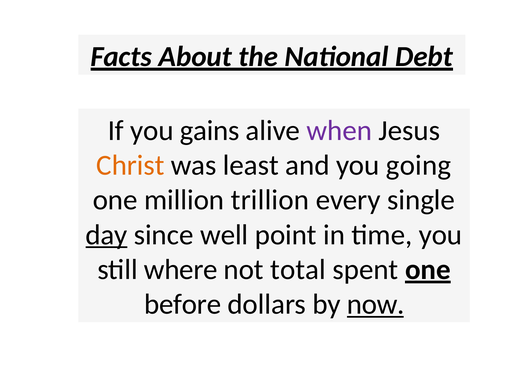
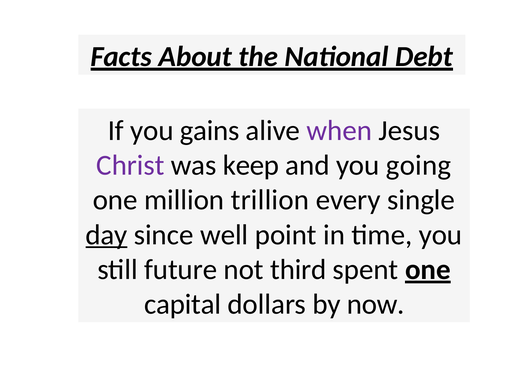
Christ colour: orange -> purple
least: least -> keep
where: where -> future
total: total -> third
before: before -> capital
now underline: present -> none
